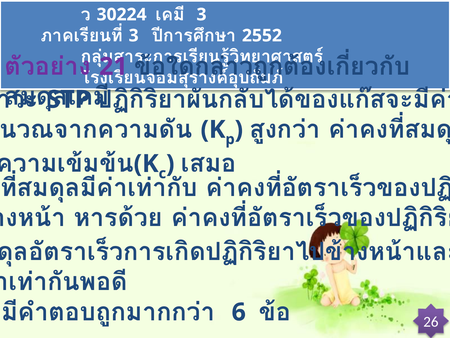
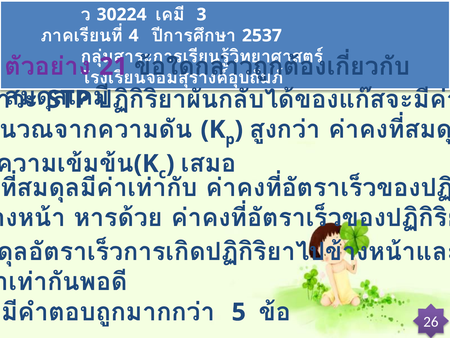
3 at (134, 36): 3 -> 4
2552: 2552 -> 2537
6: 6 -> 5
